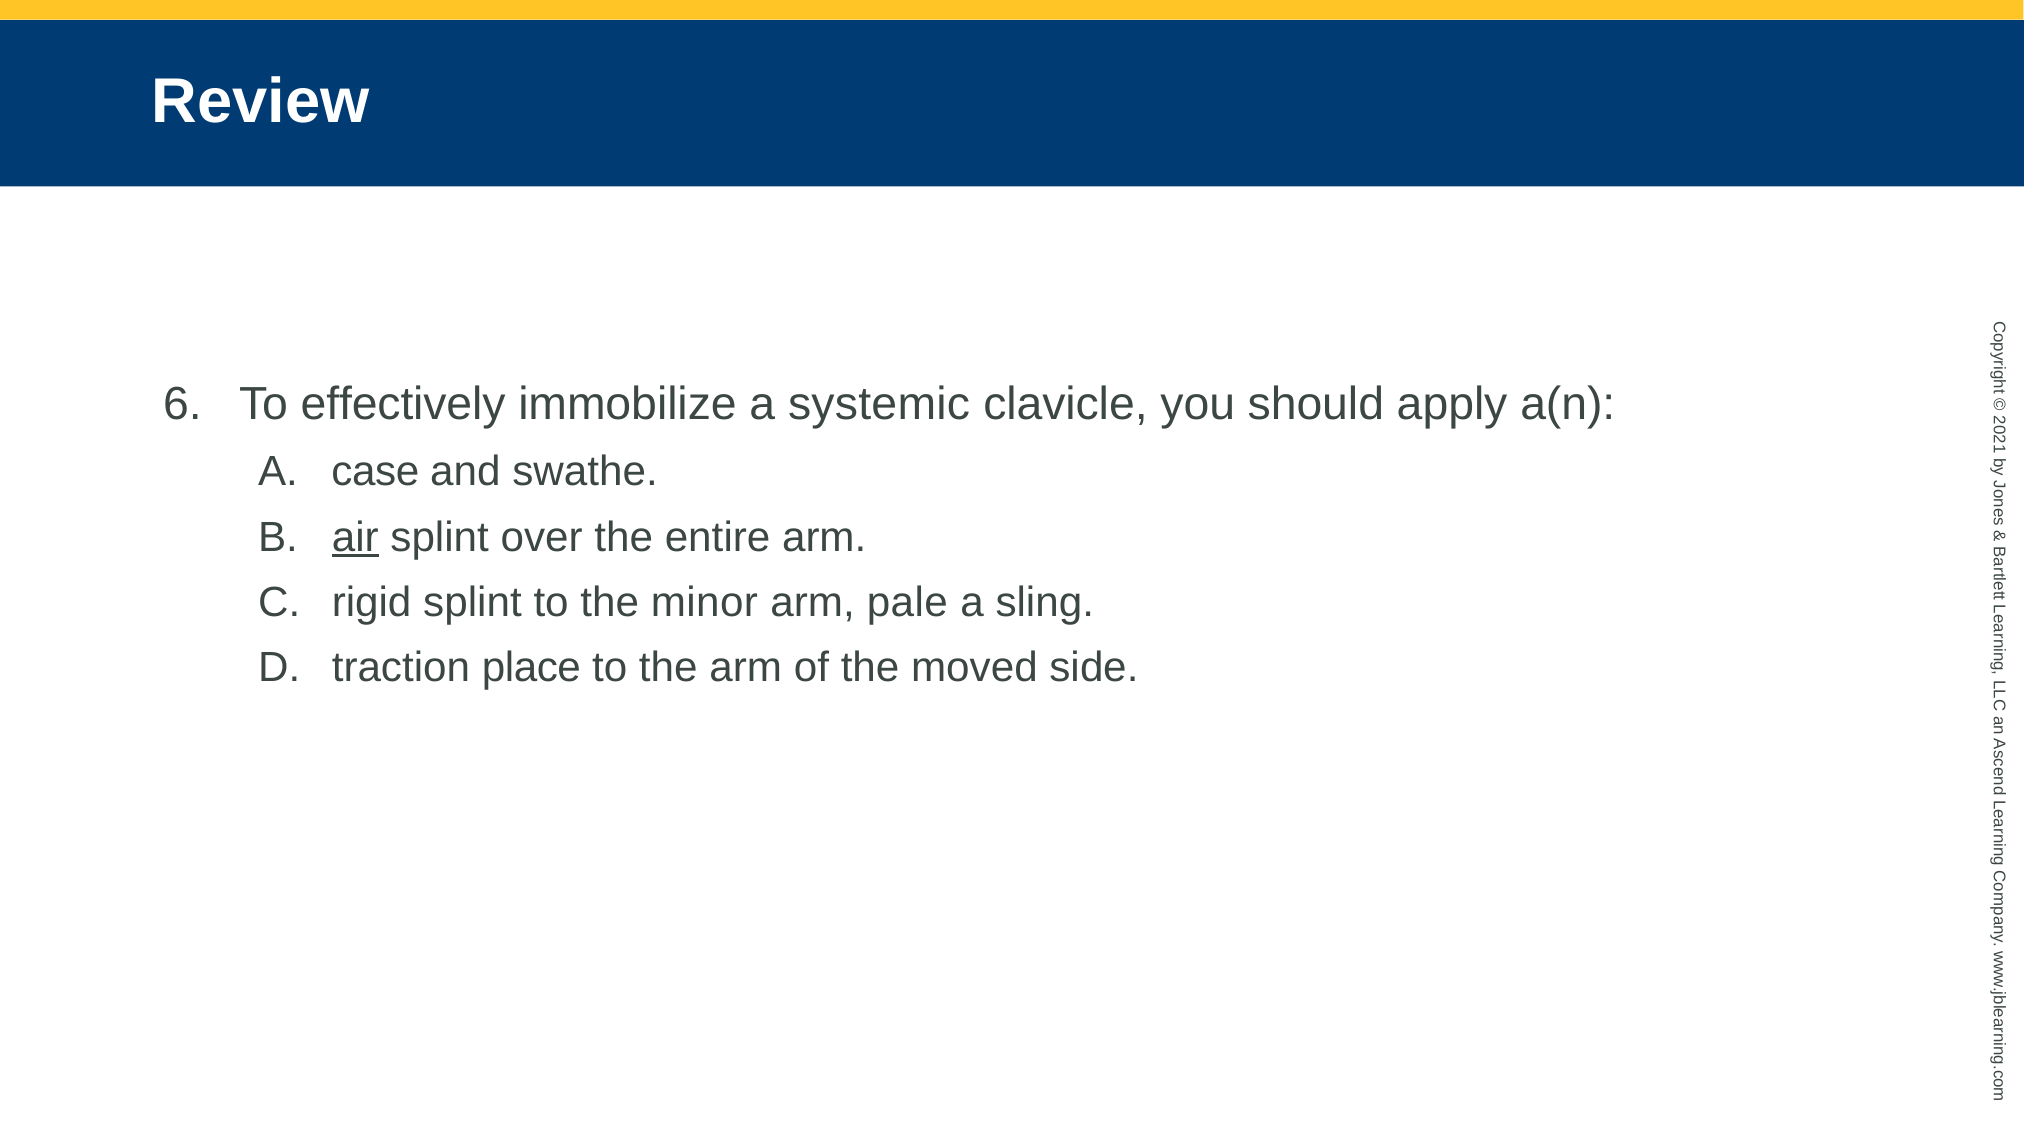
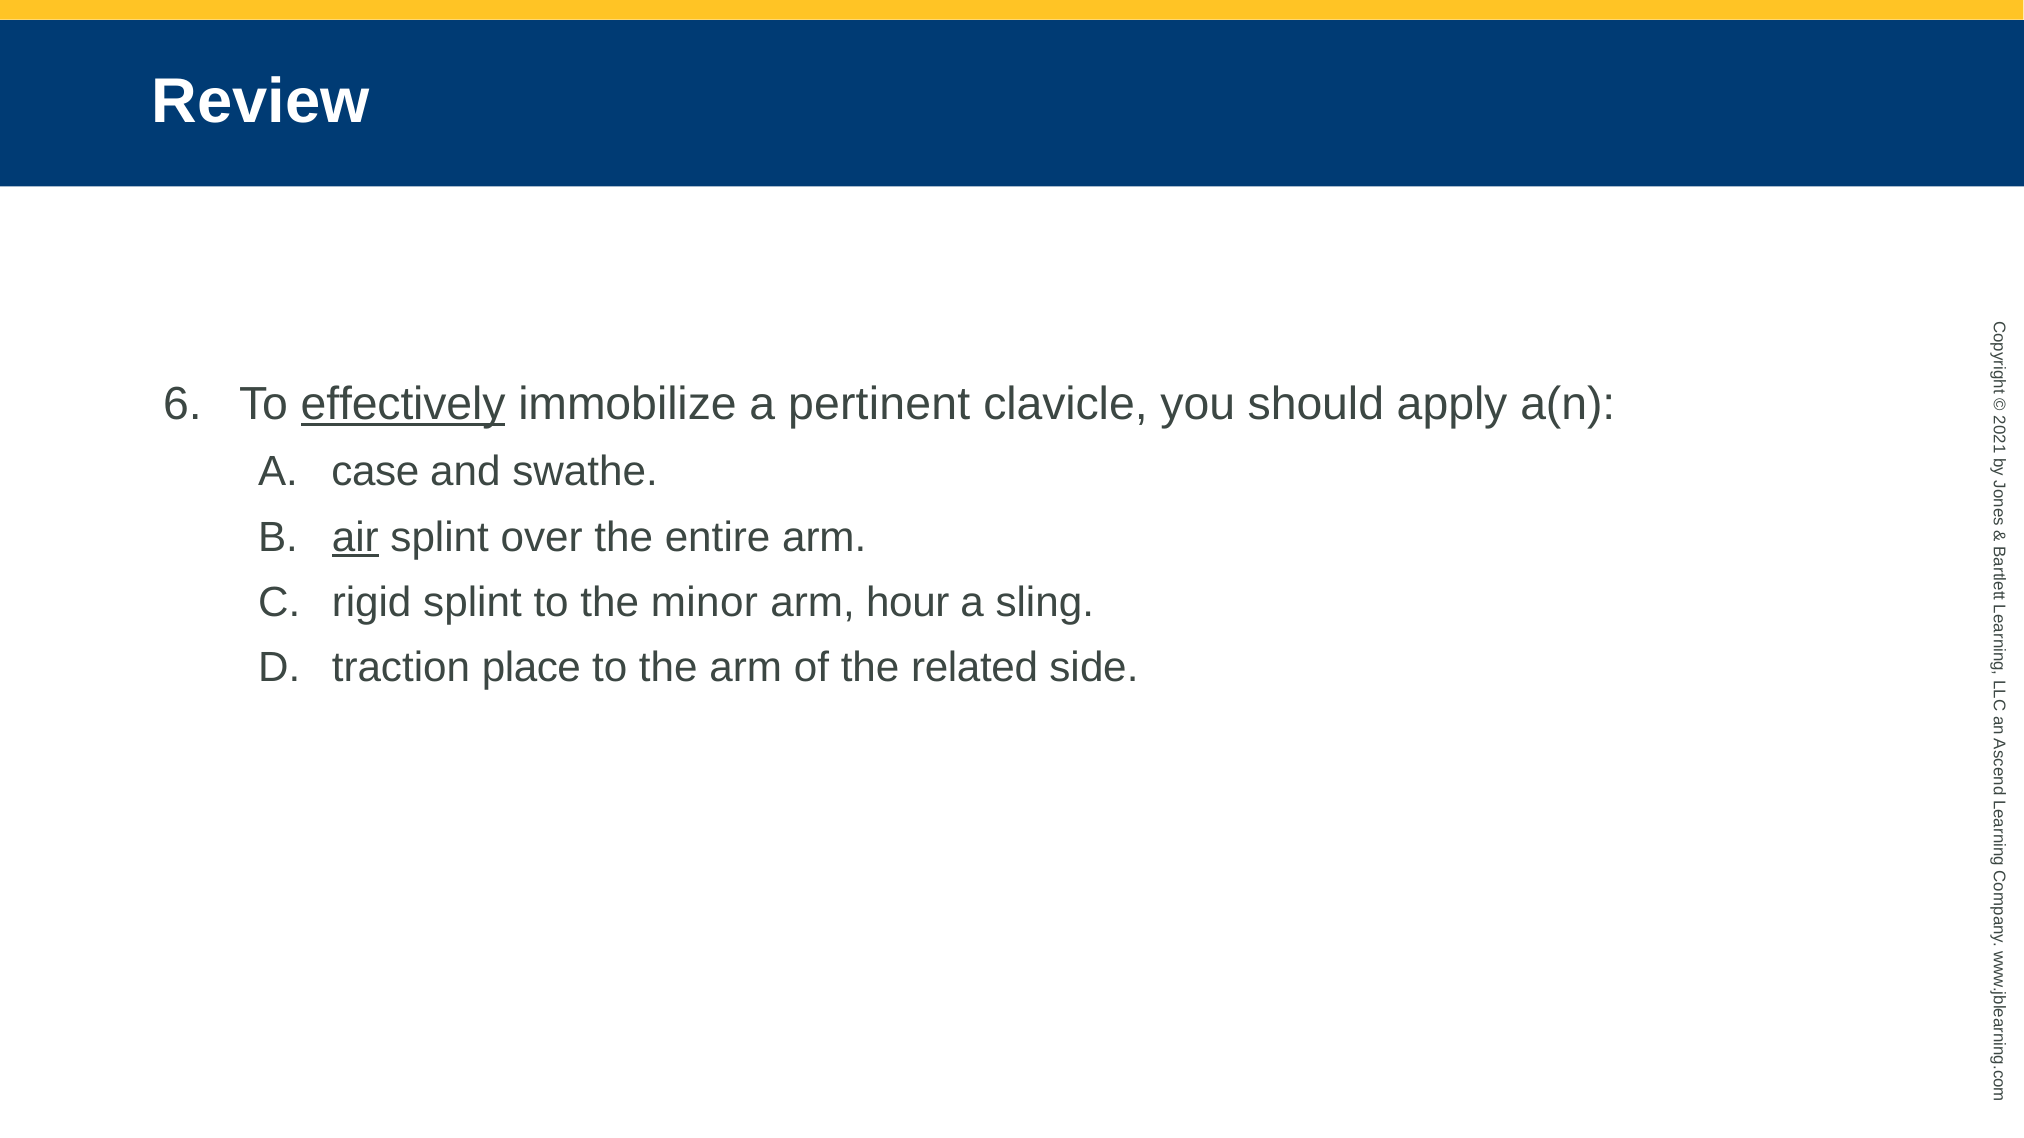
effectively underline: none -> present
systemic: systemic -> pertinent
pale: pale -> hour
moved: moved -> related
